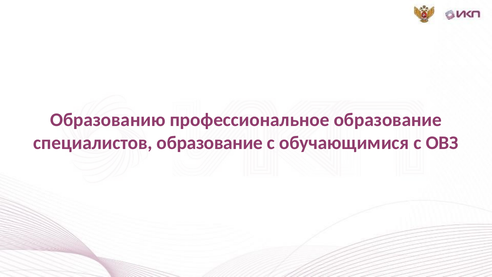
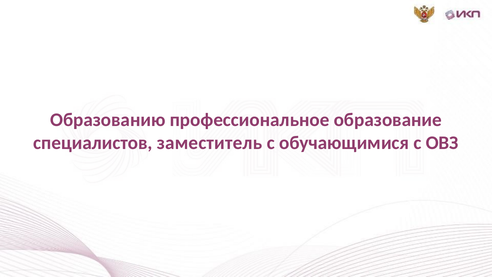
специалистов образование: образование -> заместитель
